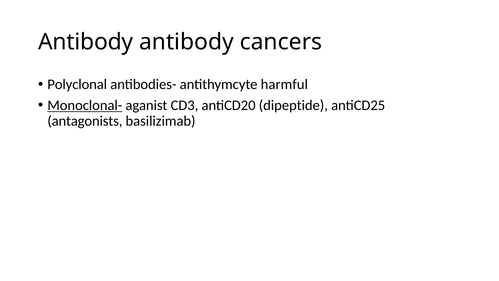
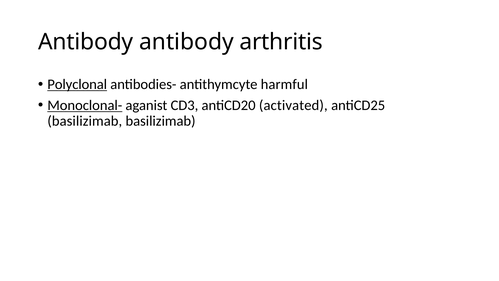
cancers: cancers -> arthritis
Polyclonal underline: none -> present
dipeptide: dipeptide -> activated
antagonists at (85, 121): antagonists -> basilizimab
